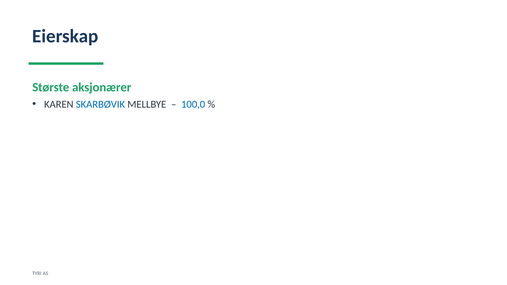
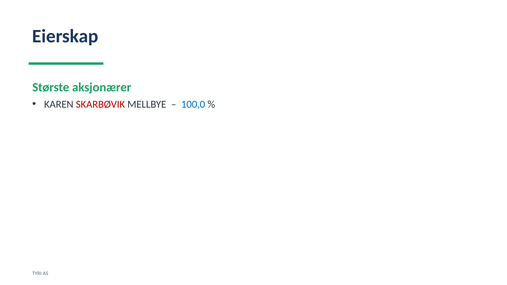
SKARBØVIK colour: blue -> red
